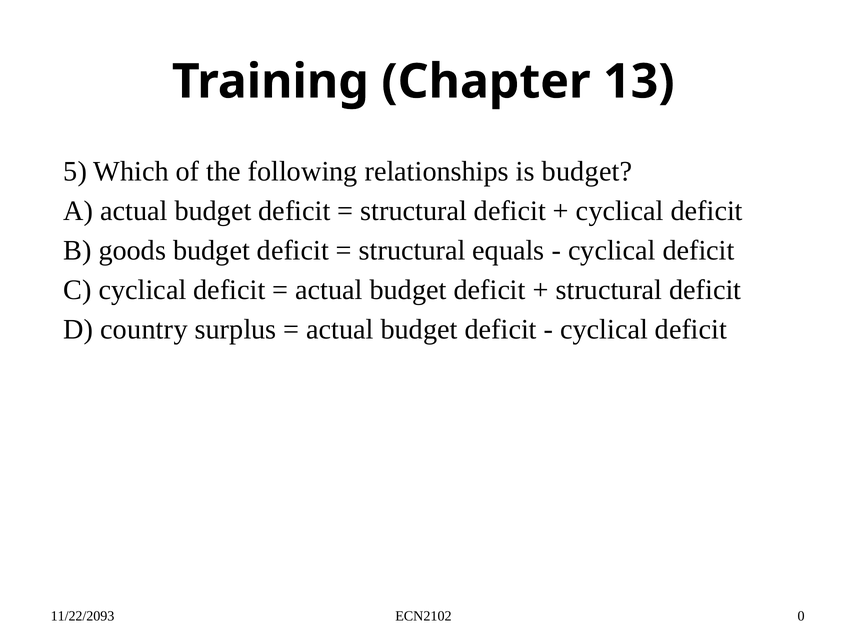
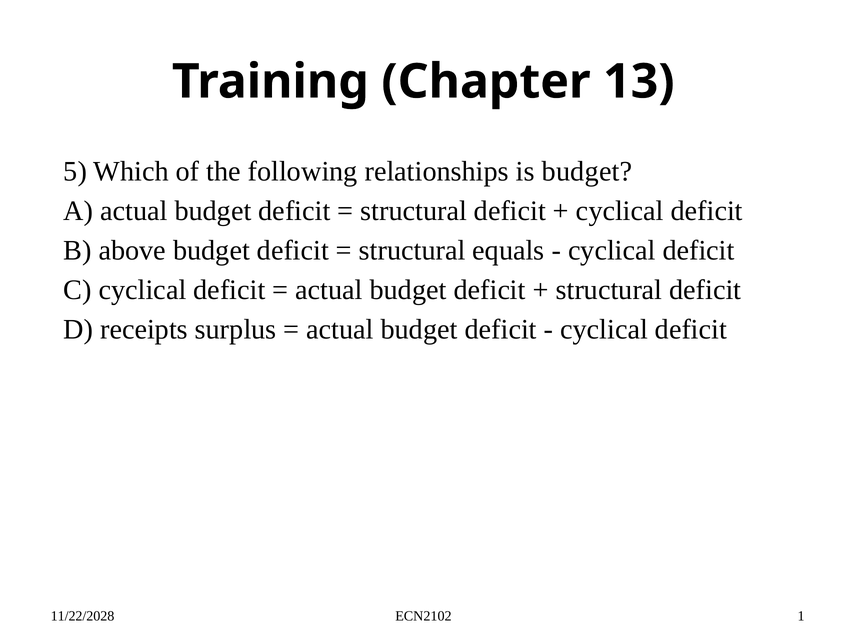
goods: goods -> above
country: country -> receipts
11/22/2093: 11/22/2093 -> 11/22/2028
0: 0 -> 1
